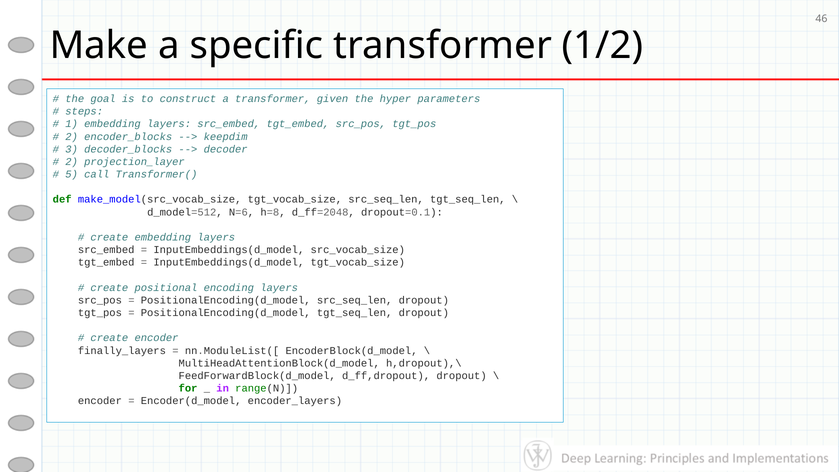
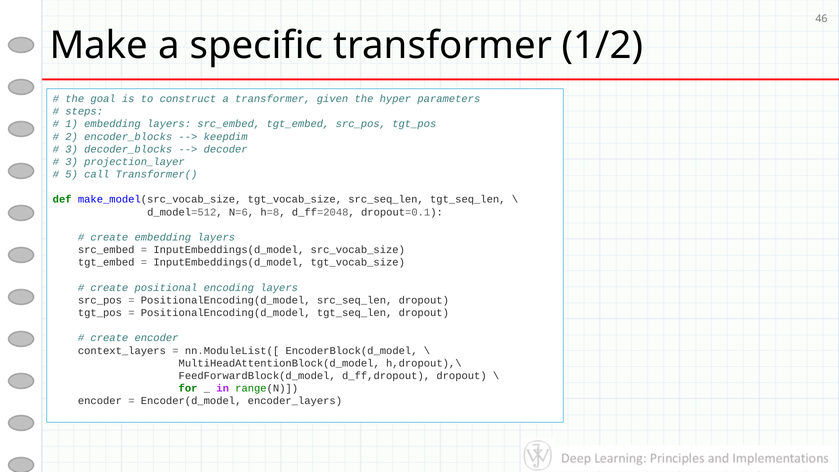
2 at (72, 162): 2 -> 3
finally_layers: finally_layers -> context_layers
